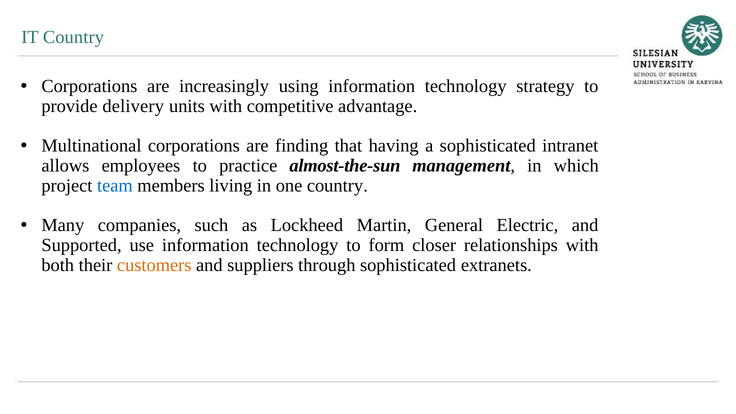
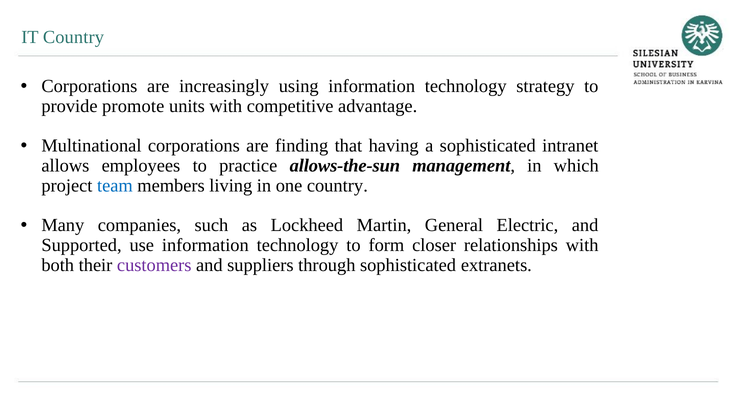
delivery: delivery -> promote
almost-the-sun: almost-the-sun -> allows-the-sun
customers colour: orange -> purple
